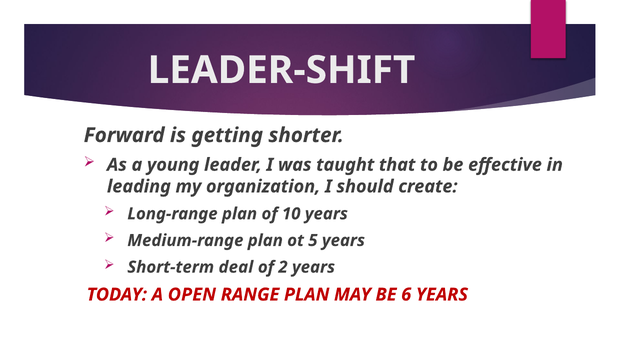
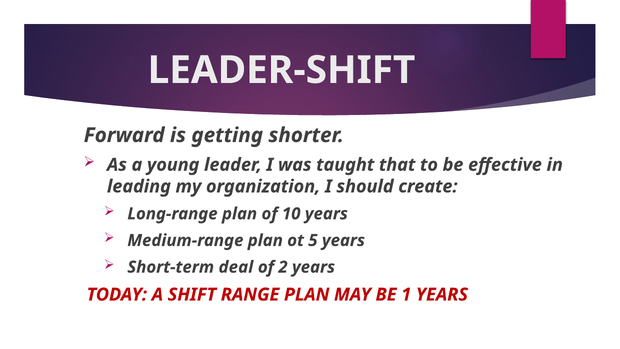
OPEN: OPEN -> SHIFT
6: 6 -> 1
